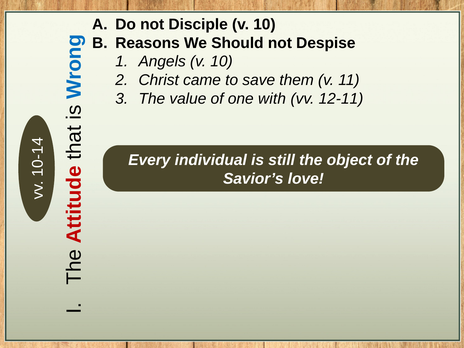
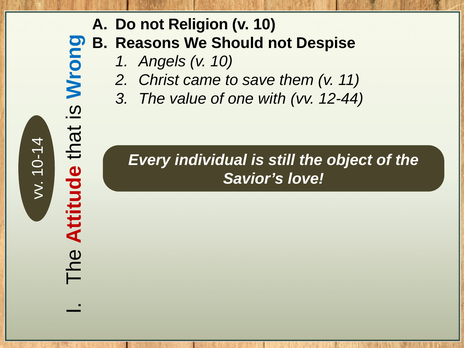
Disciple: Disciple -> Religion
12-11: 12-11 -> 12-44
